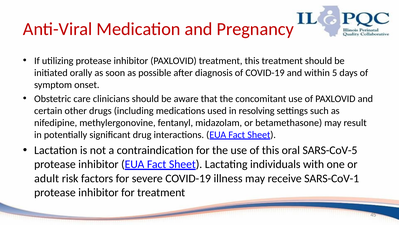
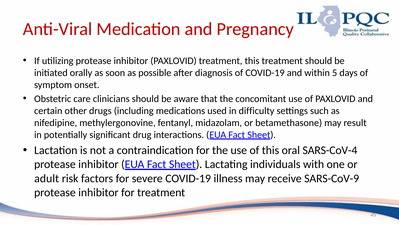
resolving: resolving -> difficulty
SARS-CoV-5: SARS-CoV-5 -> SARS-CoV-4
SARS-CoV-1: SARS-CoV-1 -> SARS-CoV-9
